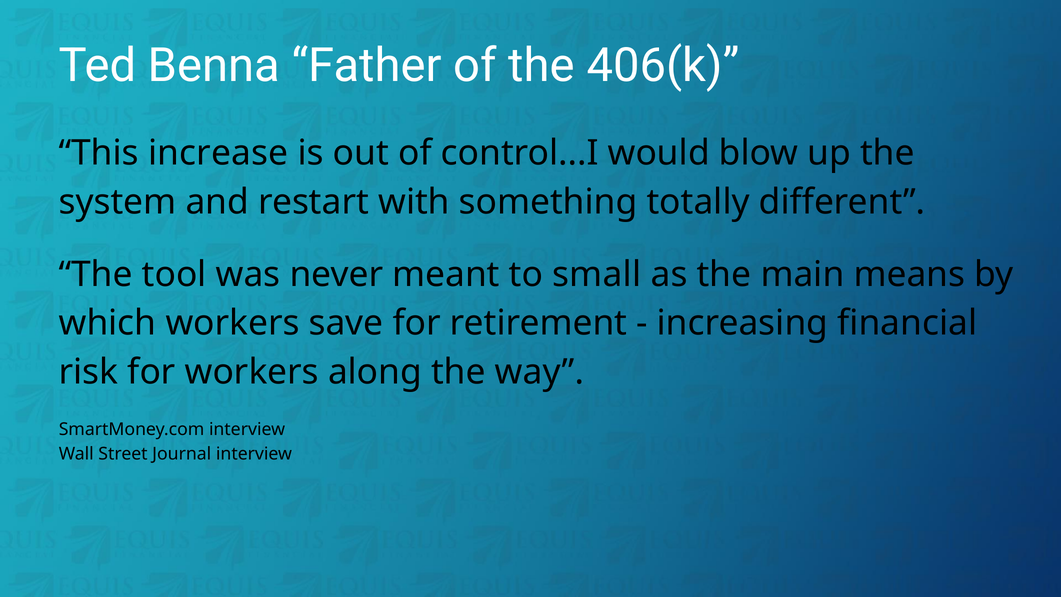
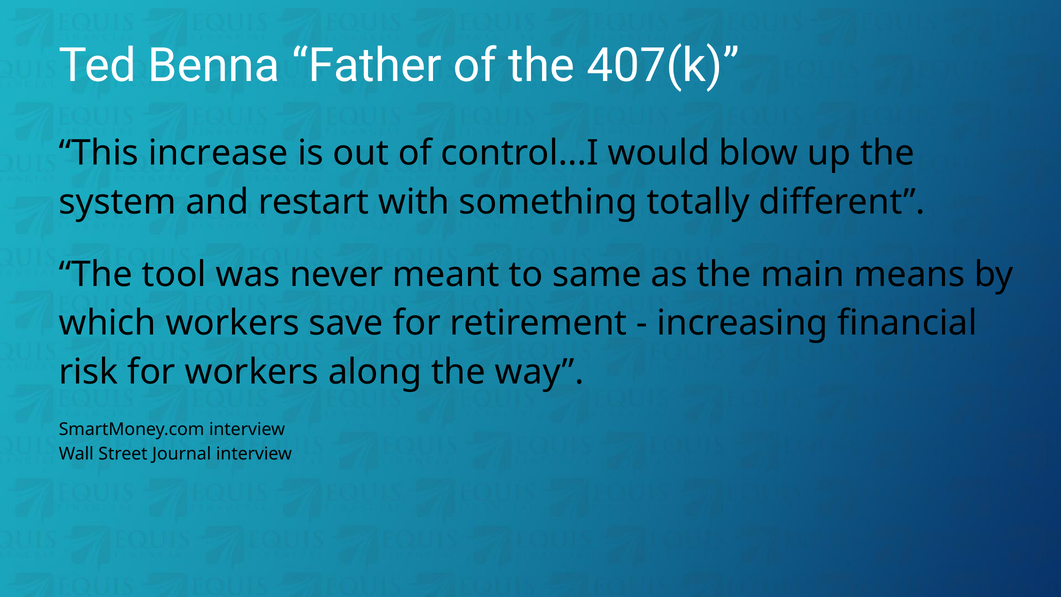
406(k: 406(k -> 407(k
small: small -> same
